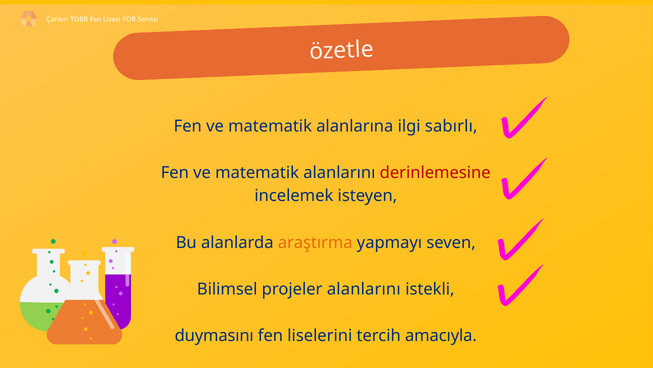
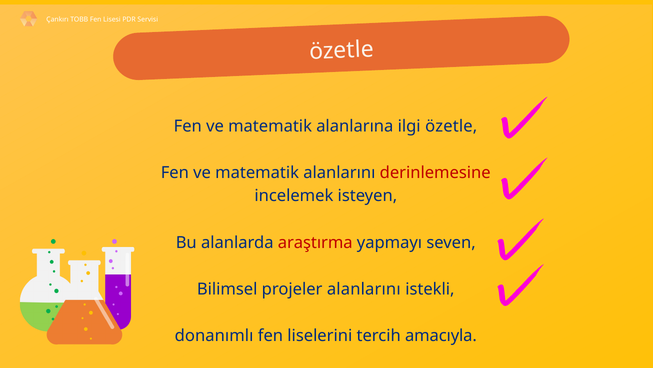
ilgi sabırlı: sabırlı -> özetle
araştırma colour: orange -> red
duymasını: duymasını -> donanımlı
